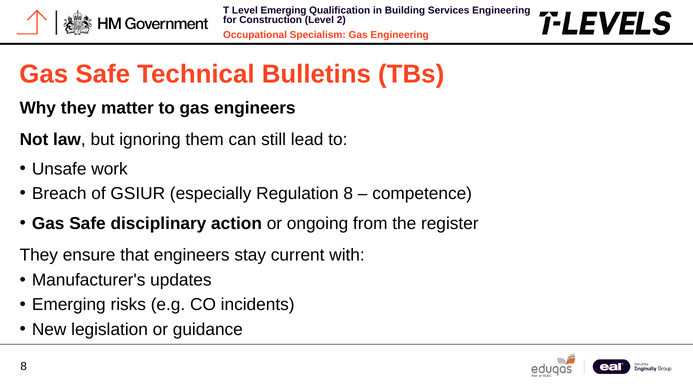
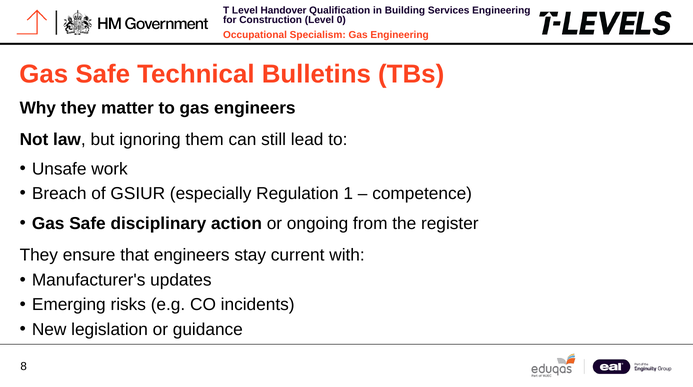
Emerging at (284, 10): Emerging -> Handover
2: 2 -> 0
Regulation 8: 8 -> 1
